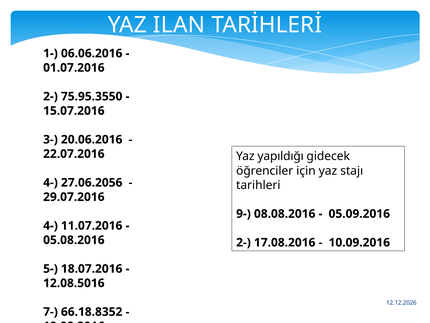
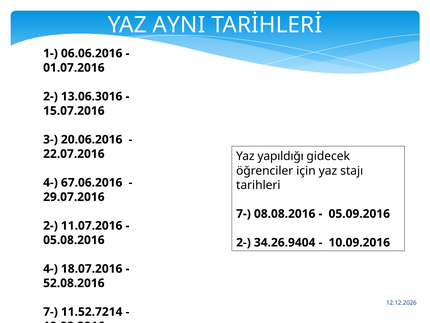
ILAN: ILAN -> AYNI
75.95.3550: 75.95.3550 -> 13.06.3016
27.06.2056: 27.06.2056 -> 67.06.2016
9- at (244, 213): 9- -> 7-
4- at (50, 225): 4- -> 2-
17.08.2016: 17.08.2016 -> 34.26.9404
5- at (50, 268): 5- -> 4-
12.08.5016: 12.08.5016 -> 52.08.2016
66.18.8352: 66.18.8352 -> 11.52.7214
